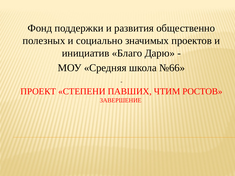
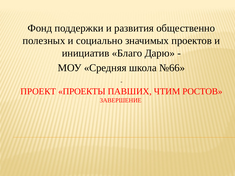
СТЕПЕНИ: СТЕПЕНИ -> ПРОЕКТЫ
